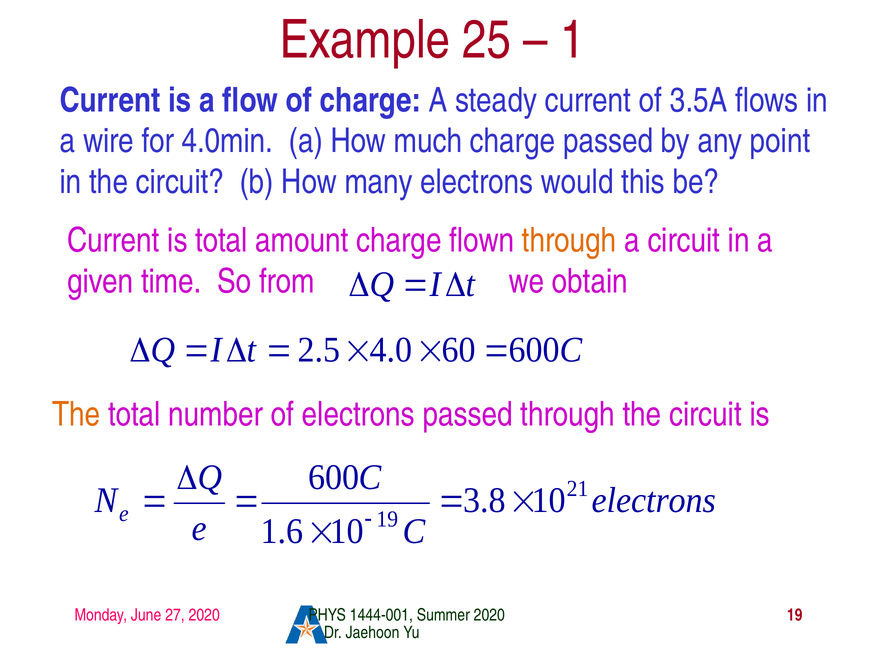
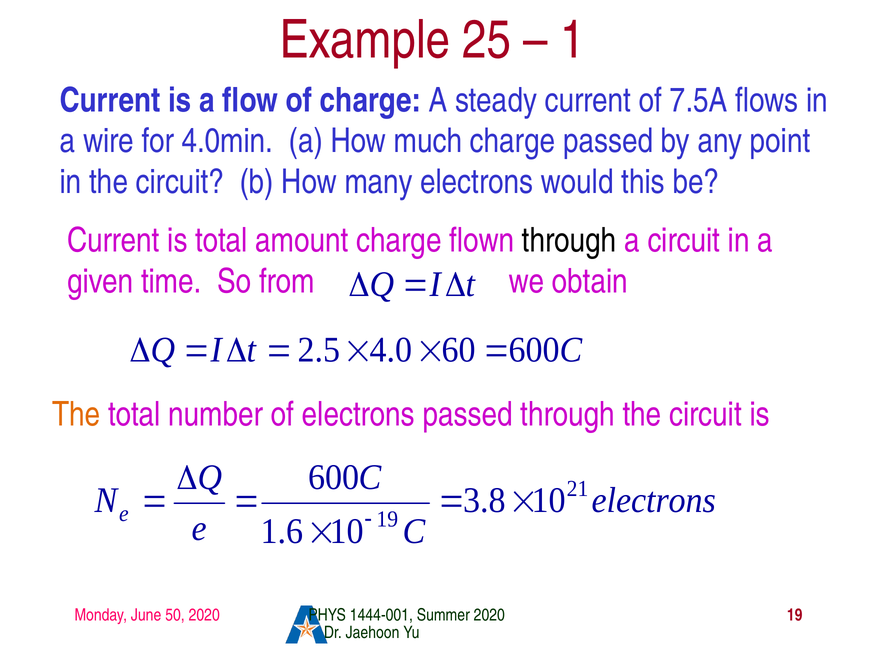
3.5A: 3.5A -> 7.5A
through at (569, 240) colour: orange -> black
27: 27 -> 50
